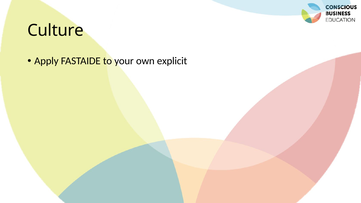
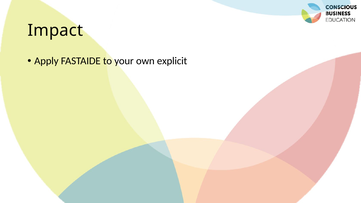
Culture: Culture -> Impact
